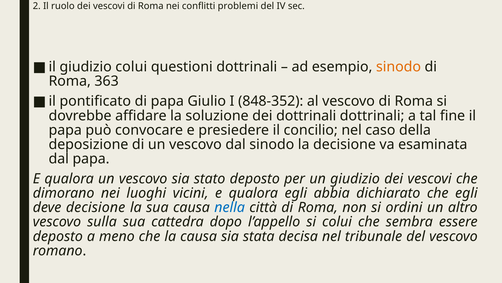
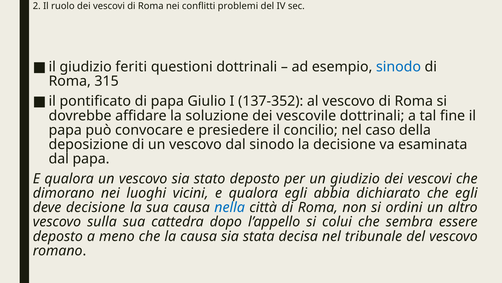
giudizio colui: colui -> feriti
sinodo at (399, 67) colour: orange -> blue
363: 363 -> 315
848-352: 848-352 -> 137-352
dei dottrinali: dottrinali -> vescovile
